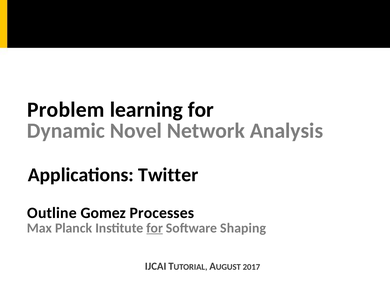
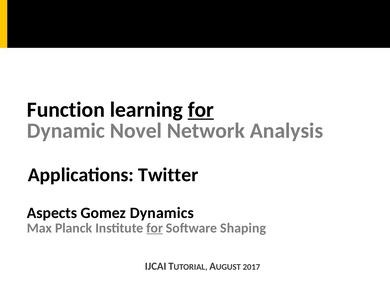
Problem: Problem -> Function
for at (201, 110) underline: none -> present
Outline: Outline -> Aspects
Processes: Processes -> Dynamics
